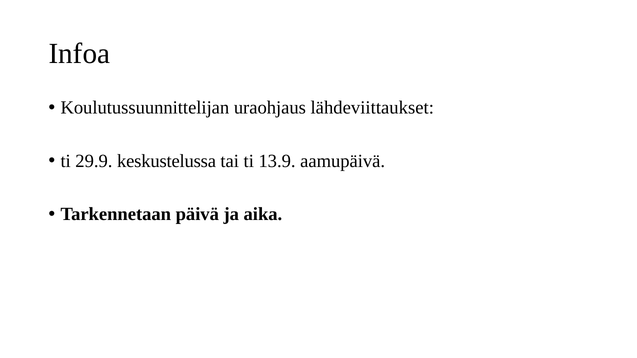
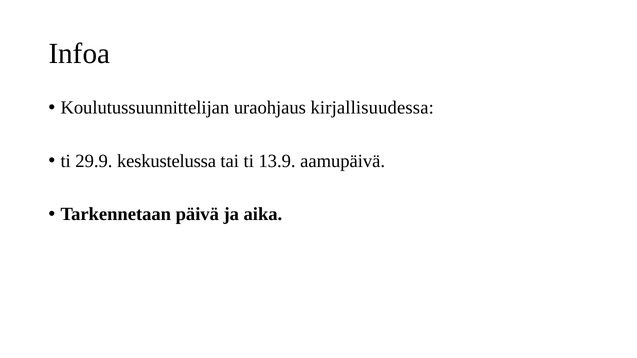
lähdeviittaukset: lähdeviittaukset -> kirjallisuudessa
